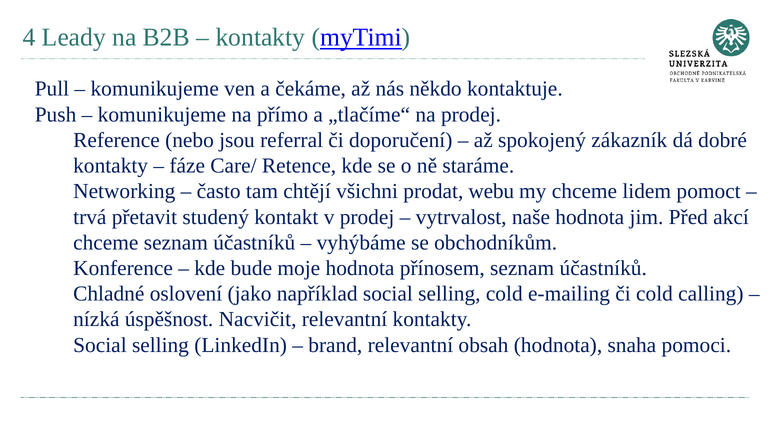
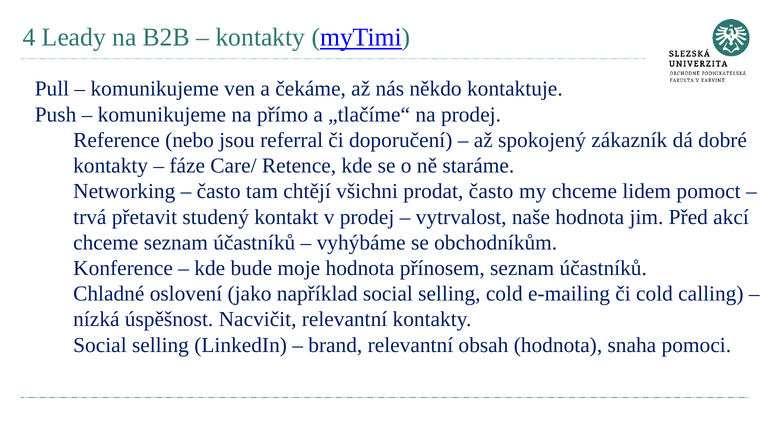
prodat webu: webu -> často
